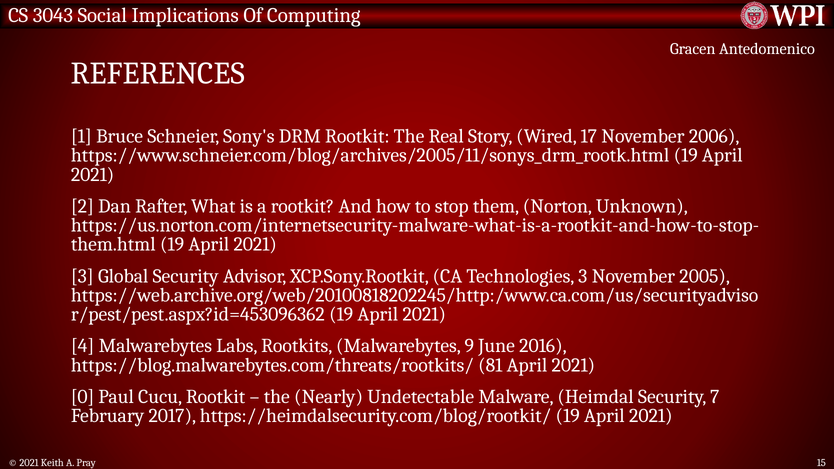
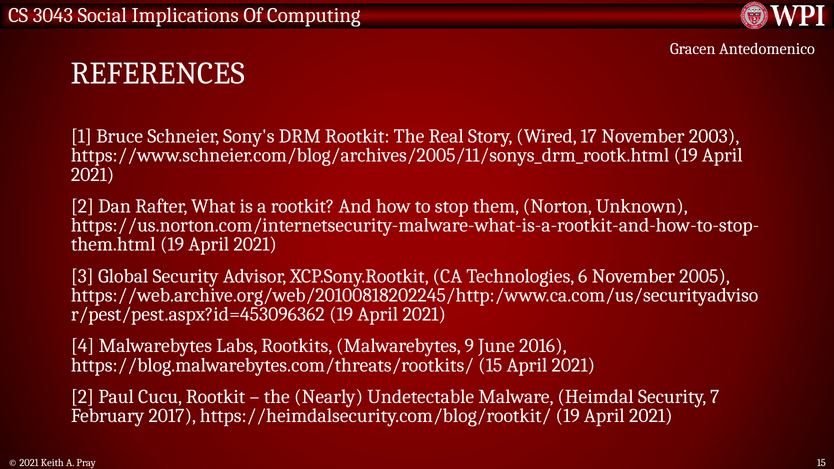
2006: 2006 -> 2003
Technologies 3: 3 -> 6
https://blog.malwarebytes.com/threats/rootkits/ 81: 81 -> 15
0 at (83, 397): 0 -> 2
